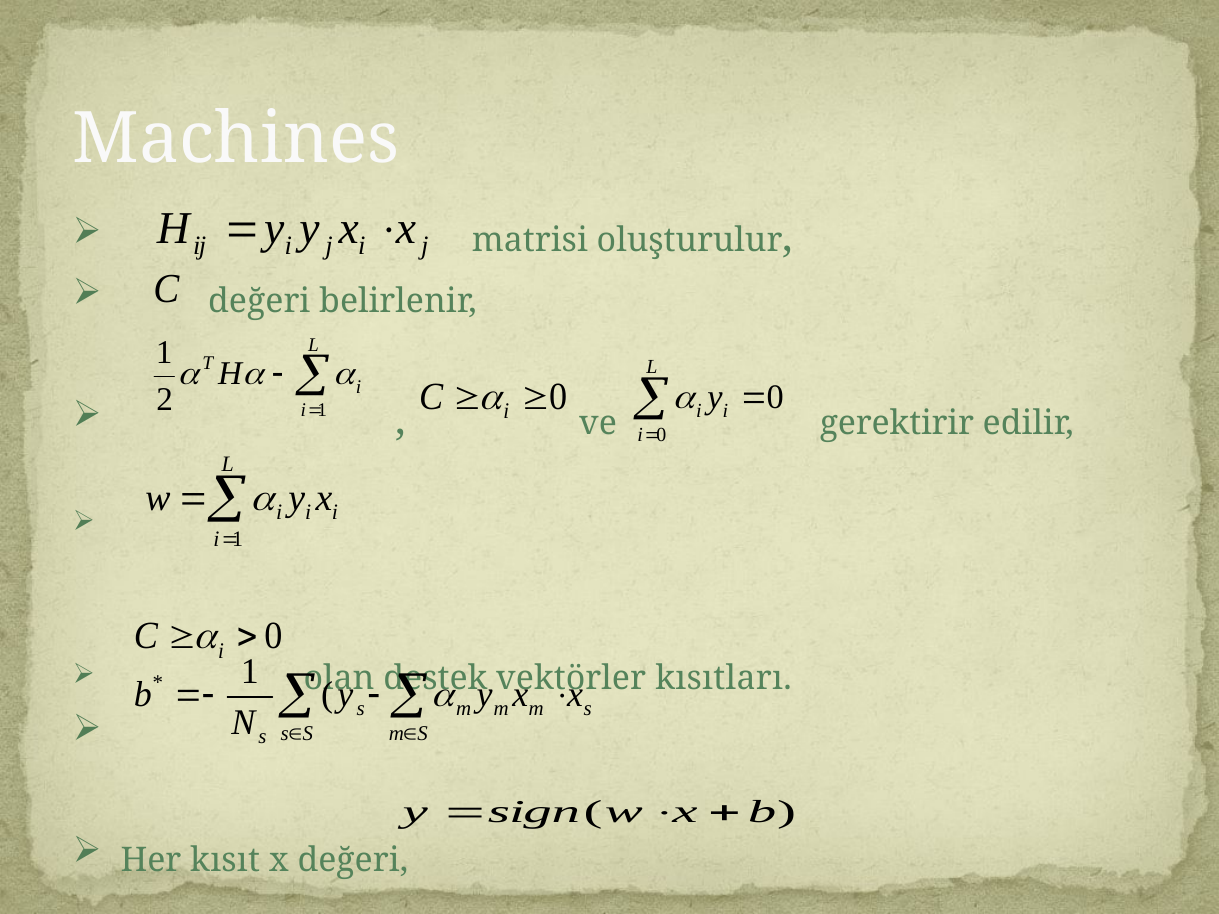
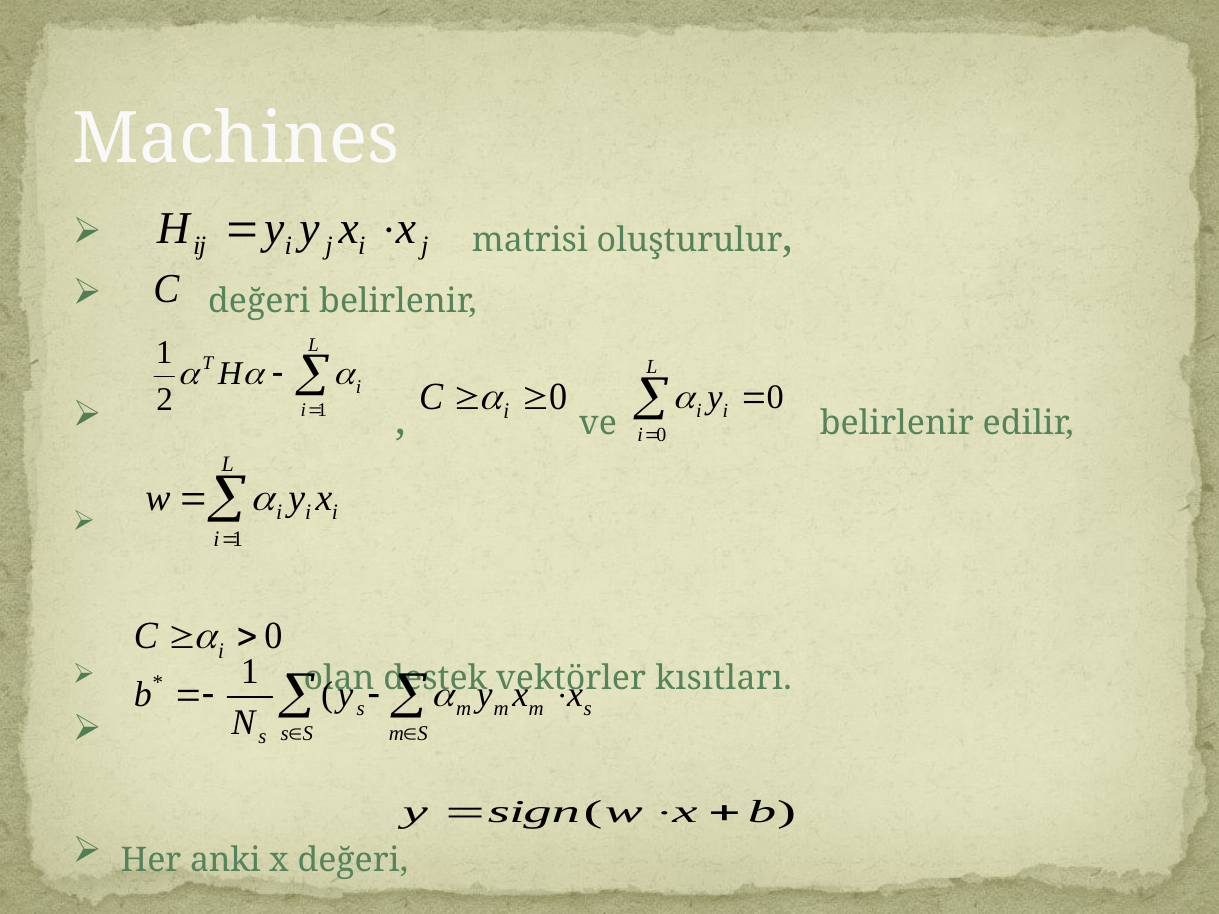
ve gerektirir: gerektirir -> belirlenir
kısıt: kısıt -> anki
